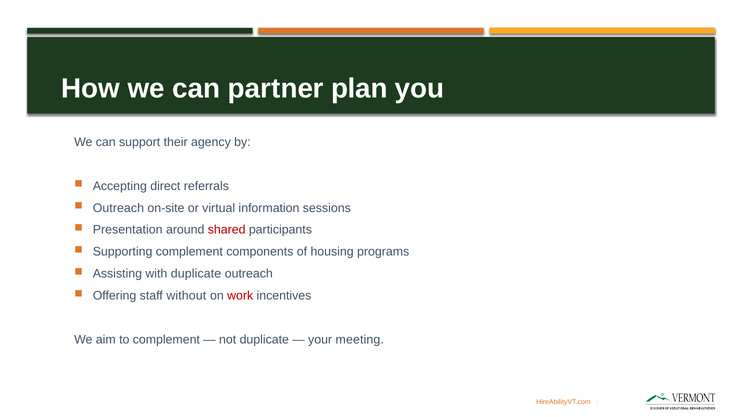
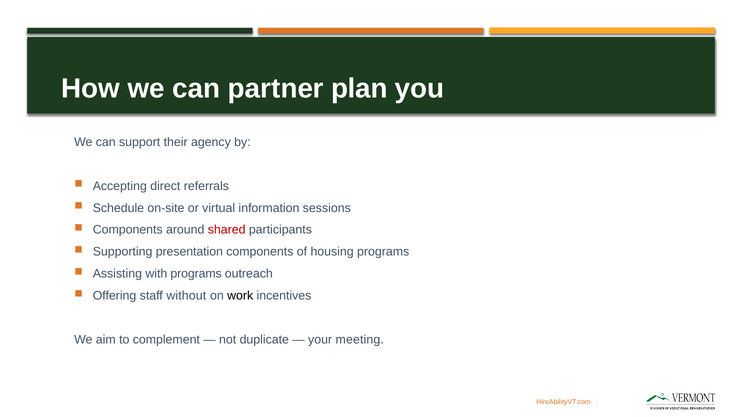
Outreach at (118, 208): Outreach -> Schedule
Presentation at (128, 230): Presentation -> Components
Supporting complement: complement -> presentation
with duplicate: duplicate -> programs
work colour: red -> black
